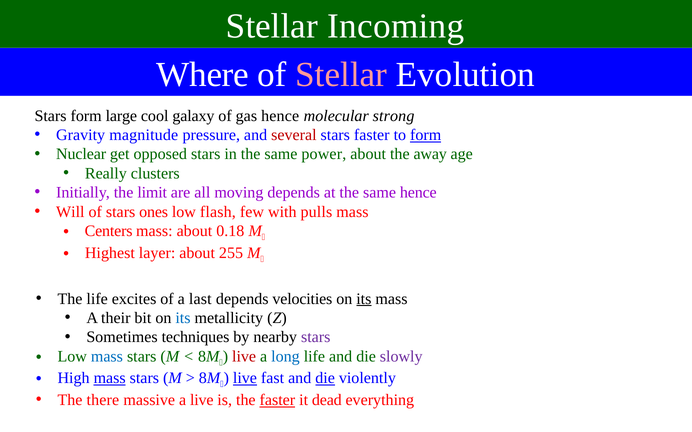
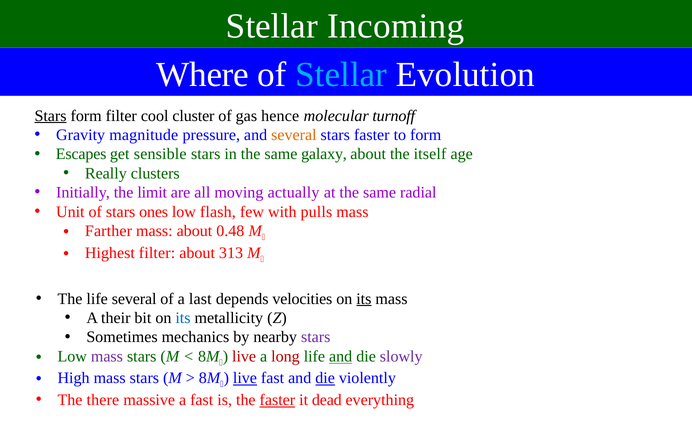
Stellar at (341, 74) colour: pink -> light blue
Stars at (51, 116) underline: none -> present
form large: large -> filter
galaxy: galaxy -> cluster
strong: strong -> turnoff
several at (294, 135) colour: red -> orange
form at (426, 135) underline: present -> none
Nuclear: Nuclear -> Escapes
opposed: opposed -> sensible
power: power -> galaxy
away: away -> itself
moving depends: depends -> actually
same hence: hence -> radial
Will: Will -> Unit
Centers: Centers -> Farther
0.18: 0.18 -> 0.48
Highest layer: layer -> filter
255: 255 -> 313
life excites: excites -> several
techniques: techniques -> mechanics
mass at (107, 357) colour: blue -> purple
long colour: blue -> red
and at (341, 357) underline: none -> present
mass at (110, 379) underline: present -> none
a live: live -> fast
